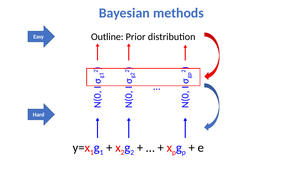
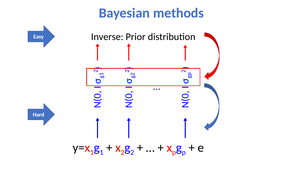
Outline: Outline -> Inverse
